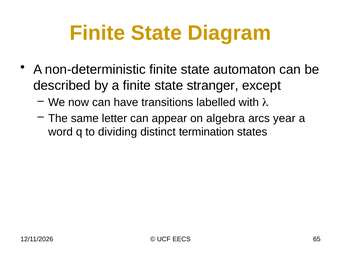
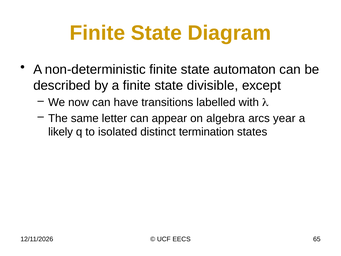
stranger: stranger -> divisible
word: word -> likely
dividing: dividing -> isolated
